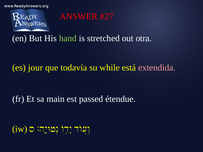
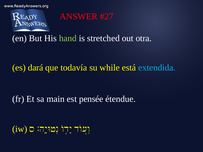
jour: jour -> dará
extendida colour: pink -> light blue
passed: passed -> pensée
